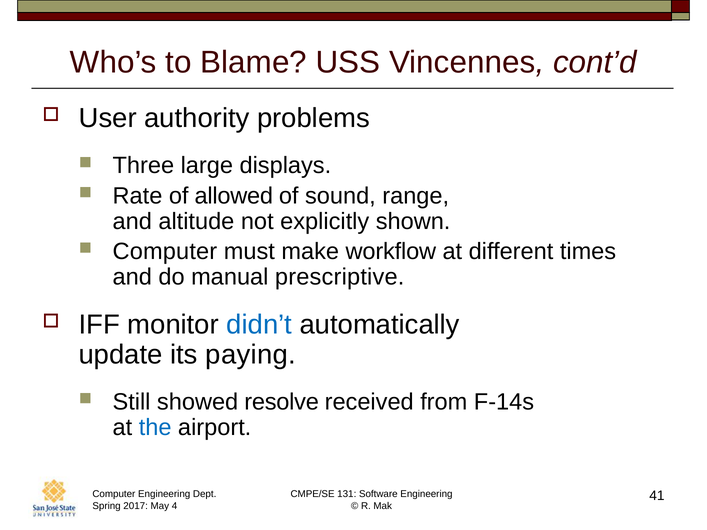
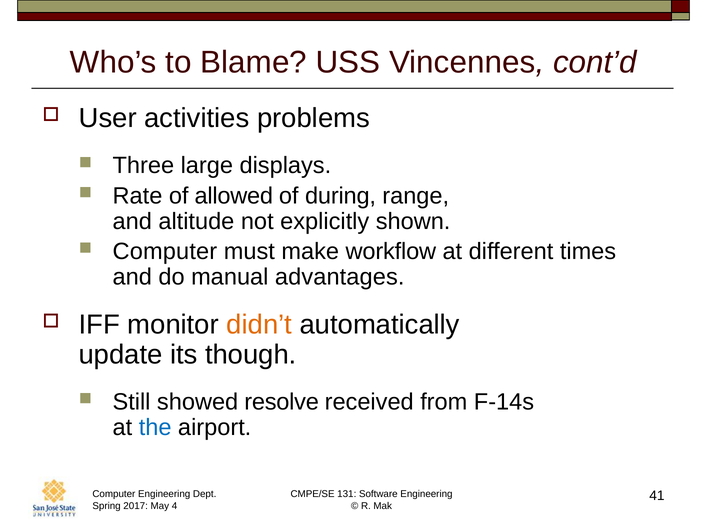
authority: authority -> activities
sound: sound -> during
prescriptive: prescriptive -> advantages
didn’t colour: blue -> orange
paying: paying -> though
